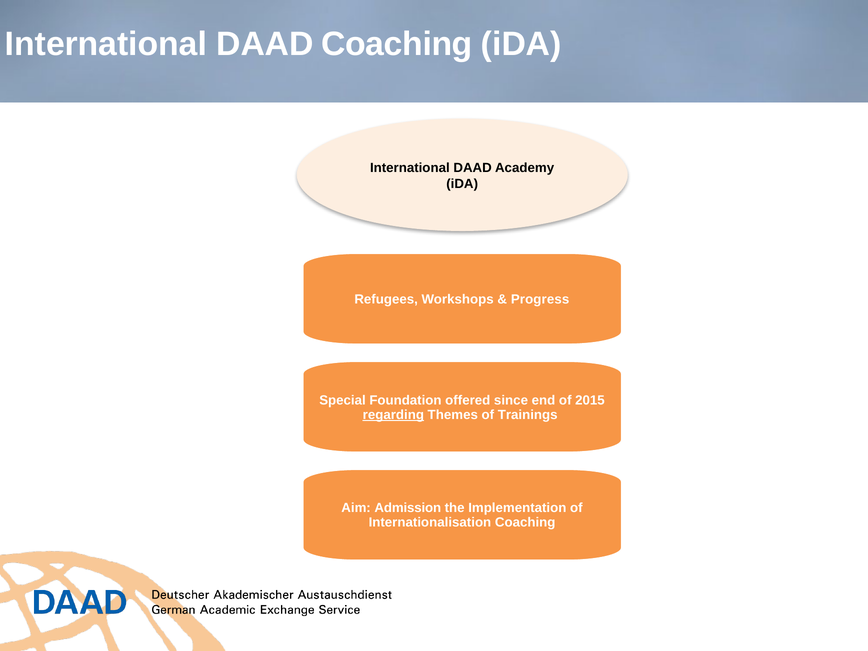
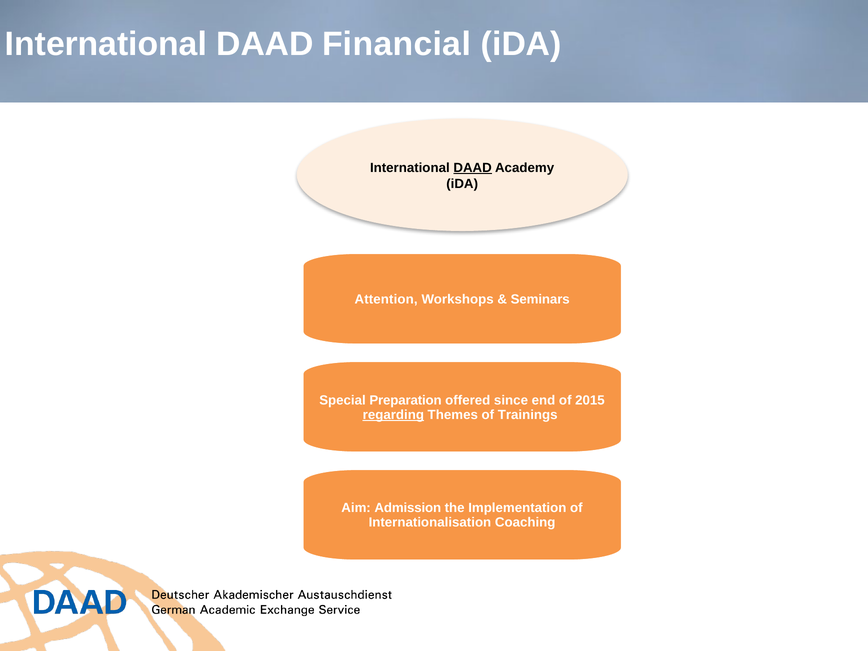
DAAD Coaching: Coaching -> Financial
DAAD at (473, 168) underline: none -> present
Refugees: Refugees -> Attention
Progress: Progress -> Seminars
Foundation: Foundation -> Preparation
